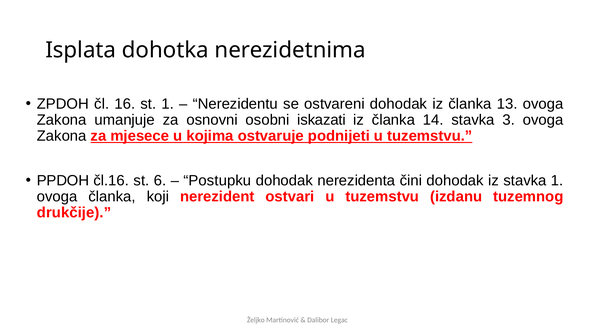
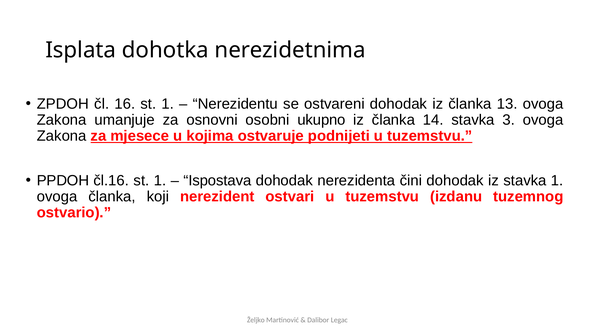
iskazati: iskazati -> ukupno
čl.16 st 6: 6 -> 1
Postupku: Postupku -> Ispostava
drukčije: drukčije -> ostvario
